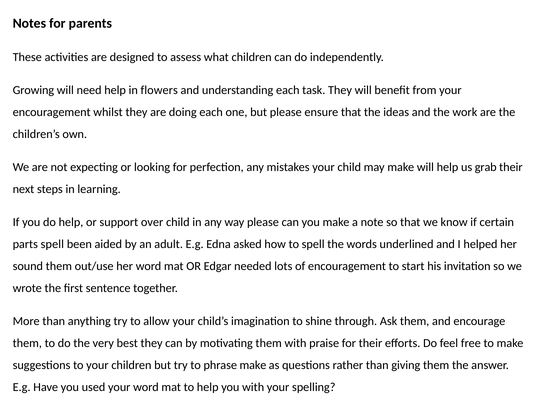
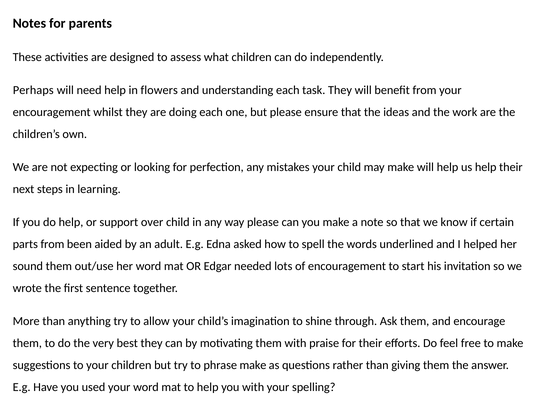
Growing: Growing -> Perhaps
us grab: grab -> help
parts spell: spell -> from
